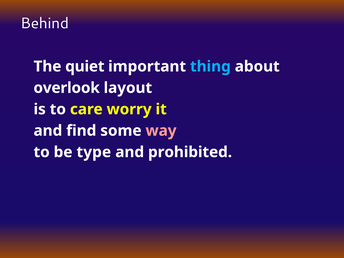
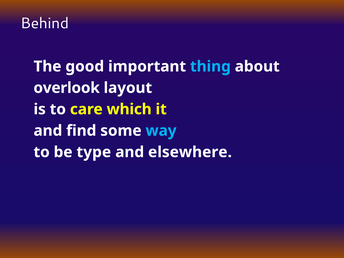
quiet: quiet -> good
worry: worry -> which
way colour: pink -> light blue
prohibited: prohibited -> elsewhere
